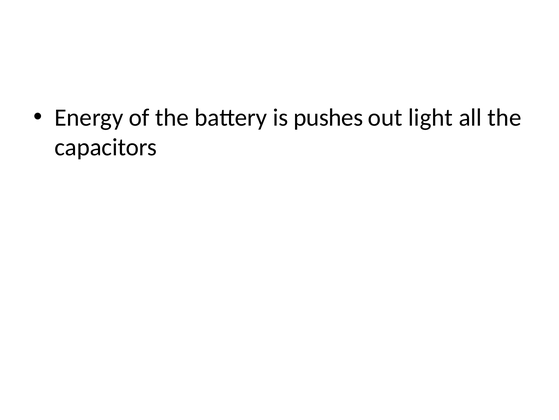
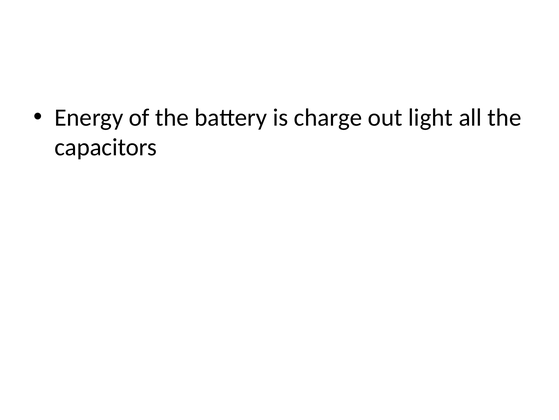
pushes: pushes -> charge
